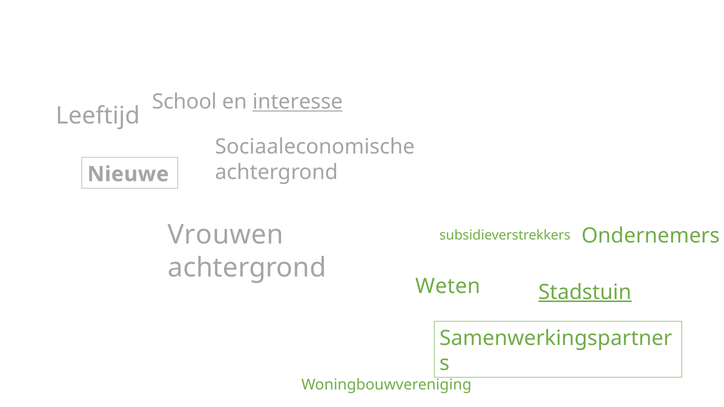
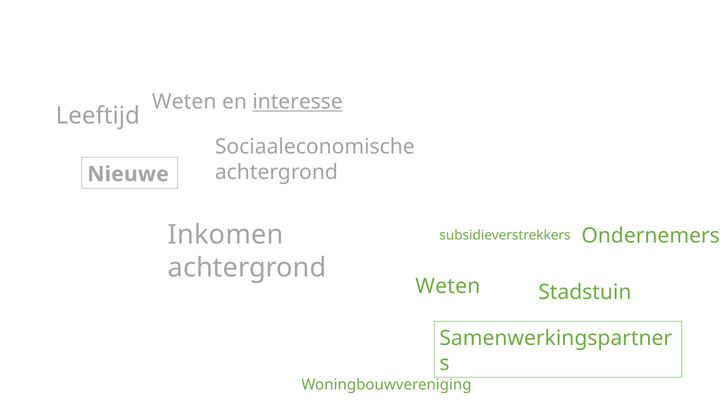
School at (184, 102): School -> Weten
Vrouwen: Vrouwen -> Inkomen
Stadstuin underline: present -> none
